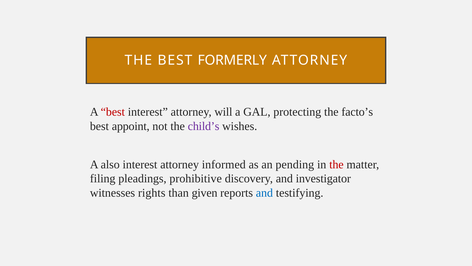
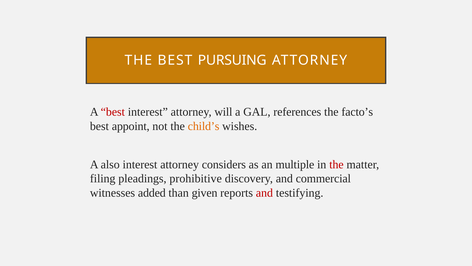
FORMERLY: FORMERLY -> PURSUING
protecting: protecting -> references
child’s colour: purple -> orange
informed: informed -> considers
pending: pending -> multiple
investigator: investigator -> commercial
rights: rights -> added
and at (264, 192) colour: blue -> red
